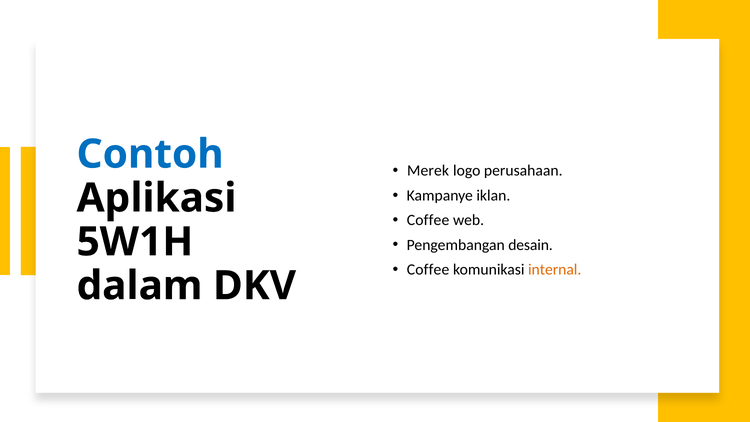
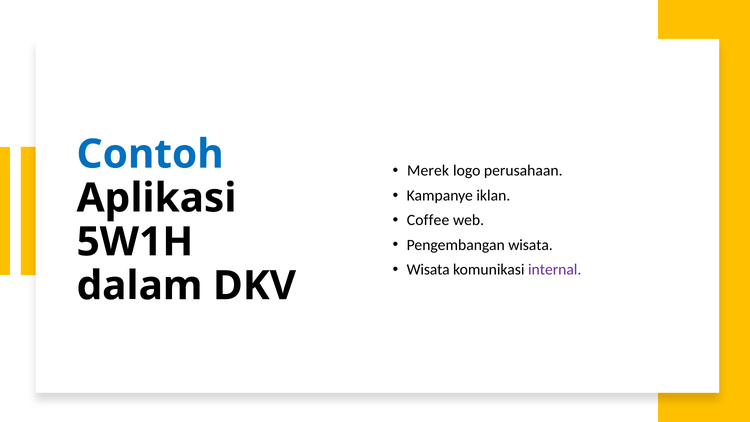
Pengembangan desain: desain -> wisata
Coffee at (428, 270): Coffee -> Wisata
internal colour: orange -> purple
